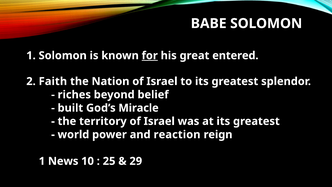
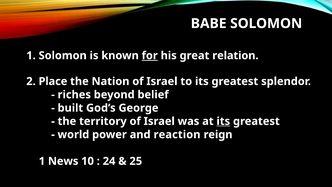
entered: entered -> relation
Faith: Faith -> Place
Miracle: Miracle -> George
its at (223, 121) underline: none -> present
25: 25 -> 24
29: 29 -> 25
